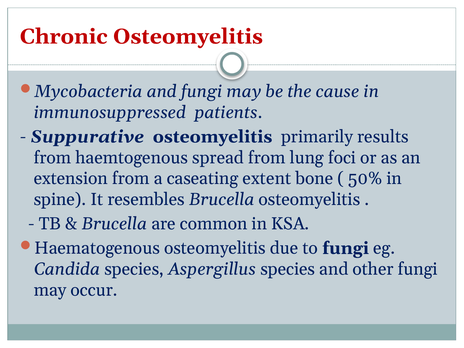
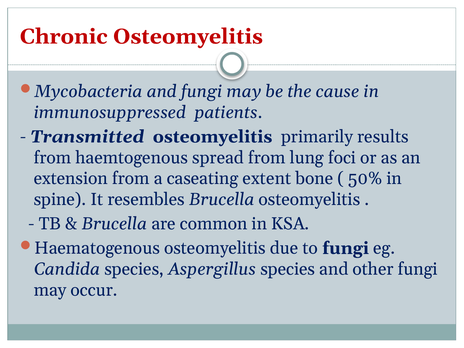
Suppurative: Suppurative -> Transmitted
